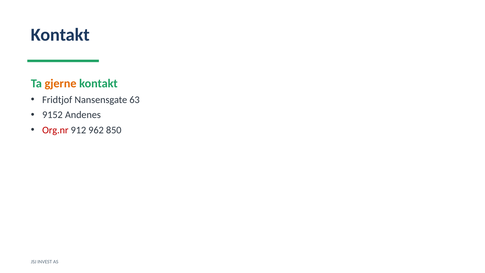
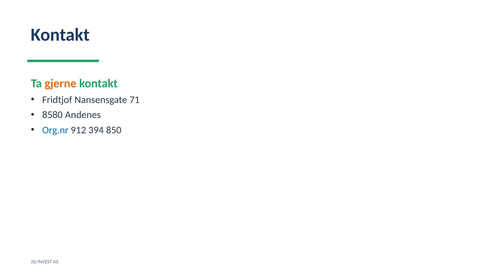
63: 63 -> 71
9152: 9152 -> 8580
Org.nr colour: red -> blue
962: 962 -> 394
